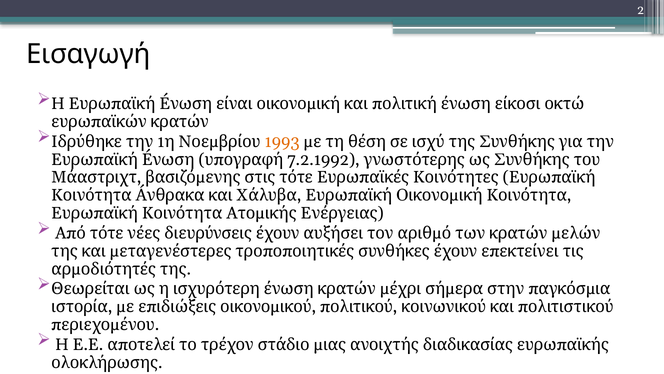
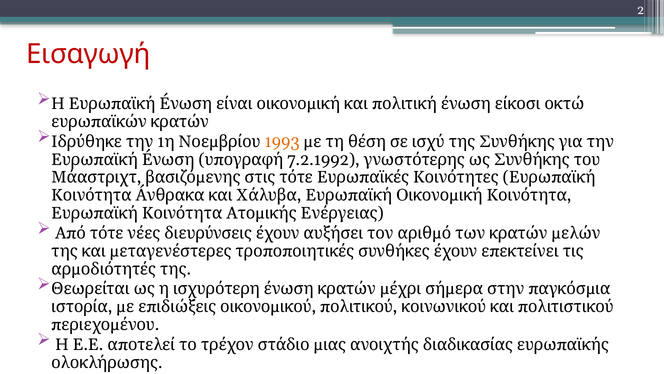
Εισαγωγή colour: black -> red
